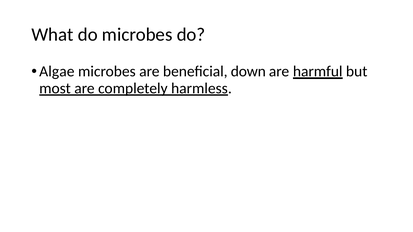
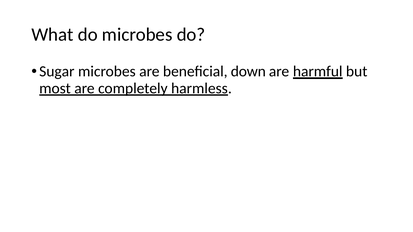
Algae: Algae -> Sugar
